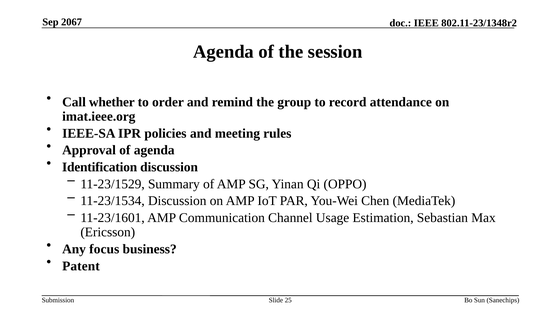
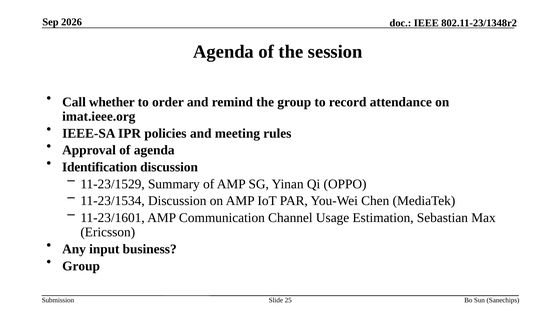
2067: 2067 -> 2026
focus: focus -> input
Patent at (81, 266): Patent -> Group
